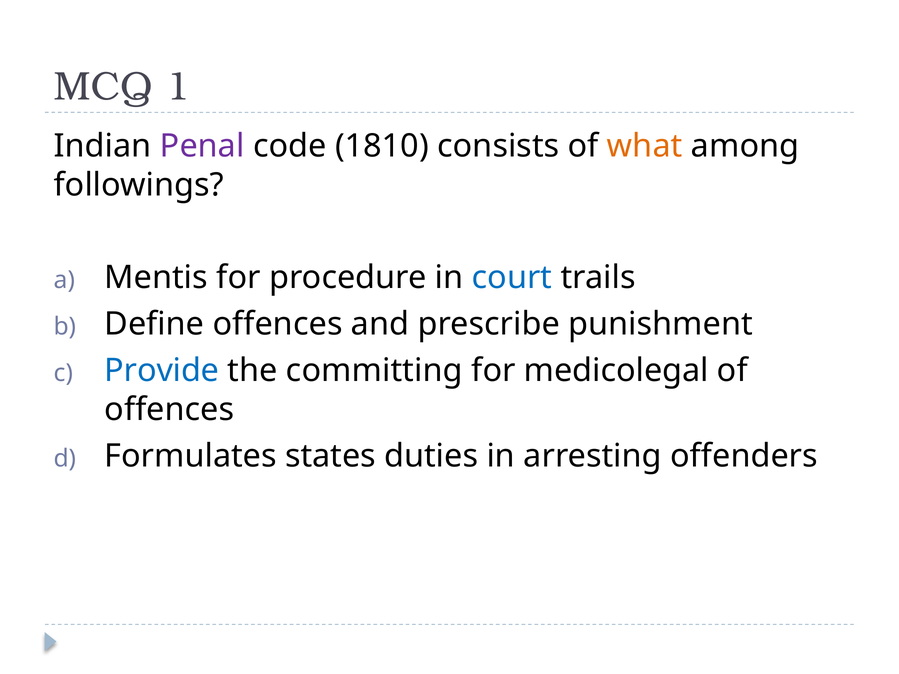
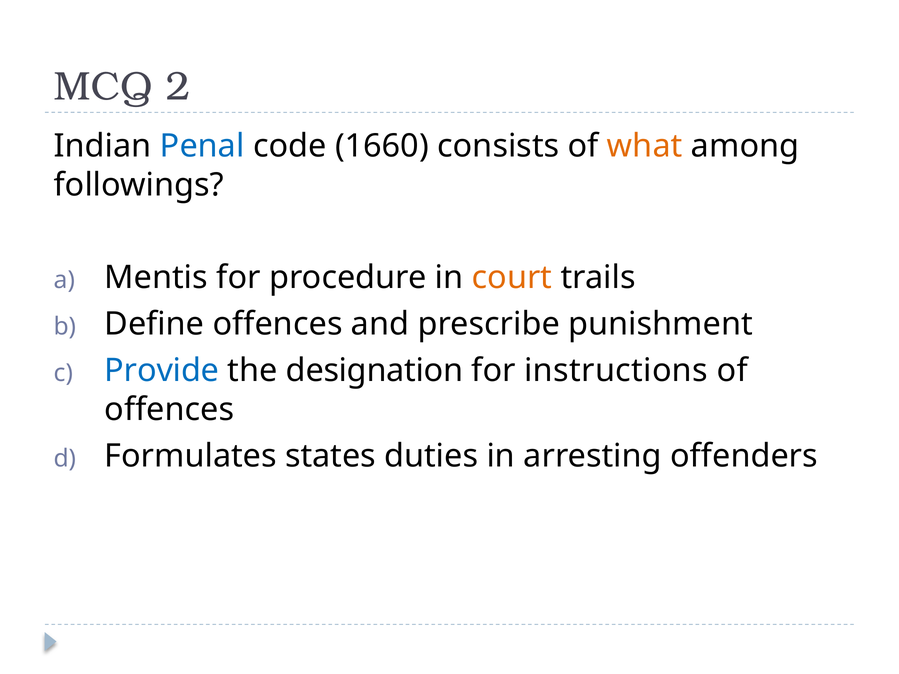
1: 1 -> 2
Penal colour: purple -> blue
1810: 1810 -> 1660
court colour: blue -> orange
committing: committing -> designation
medicolegal: medicolegal -> instructions
